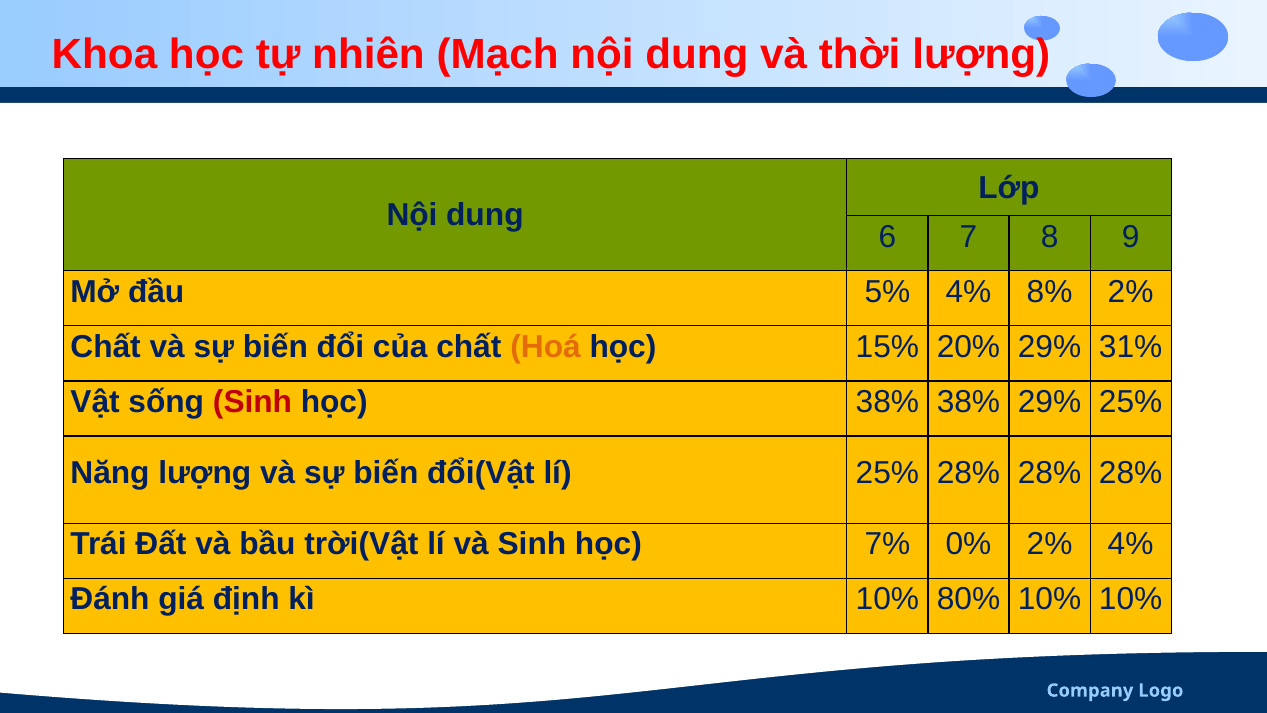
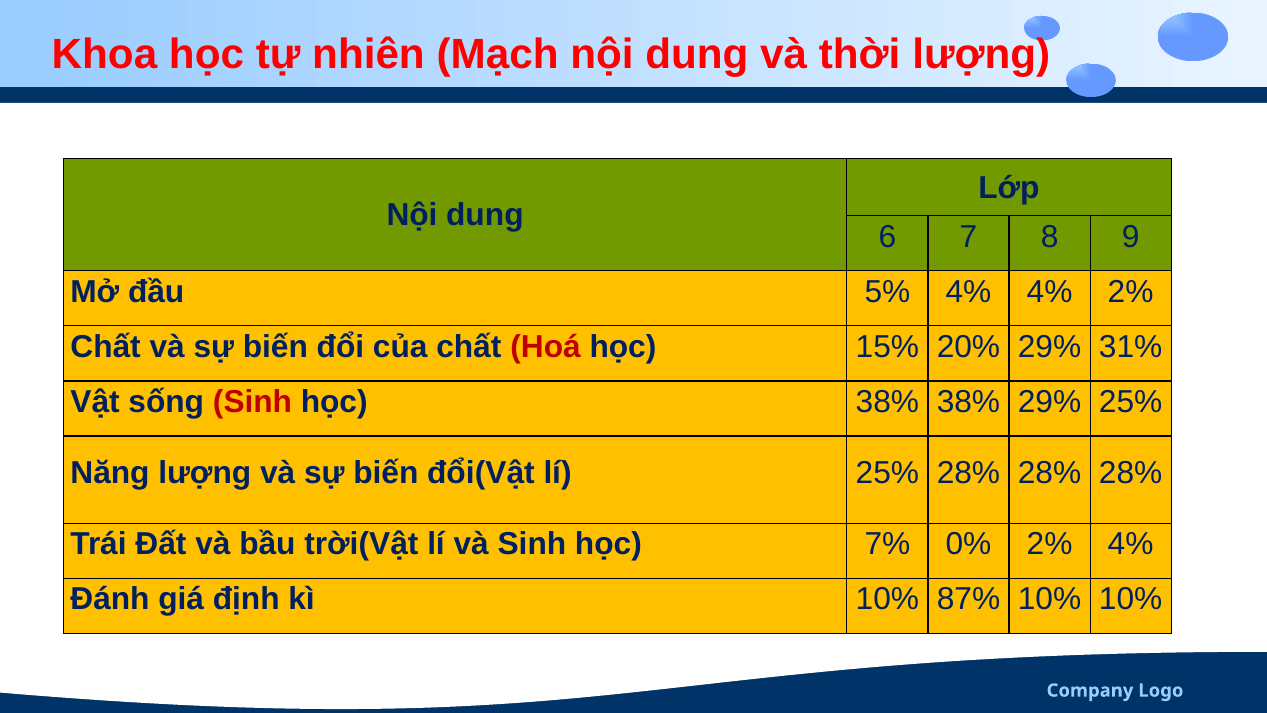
4% 8%: 8% -> 4%
Hoá colour: orange -> red
80%: 80% -> 87%
